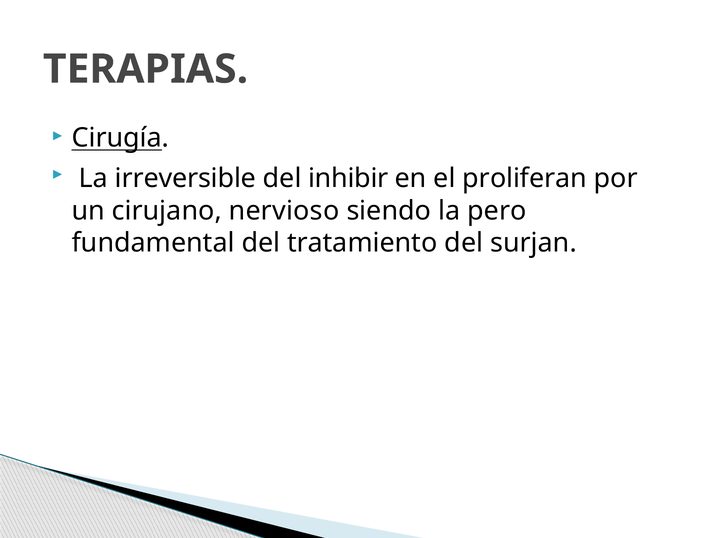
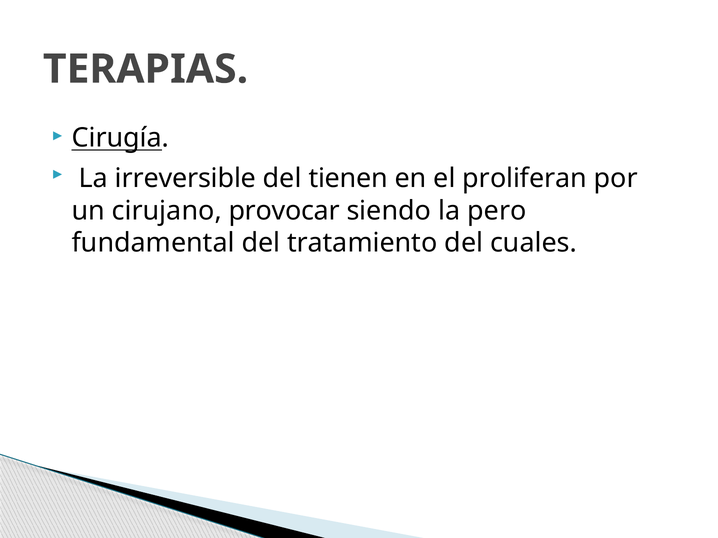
inhibir: inhibir -> tienen
nervioso: nervioso -> provocar
surjan: surjan -> cuales
